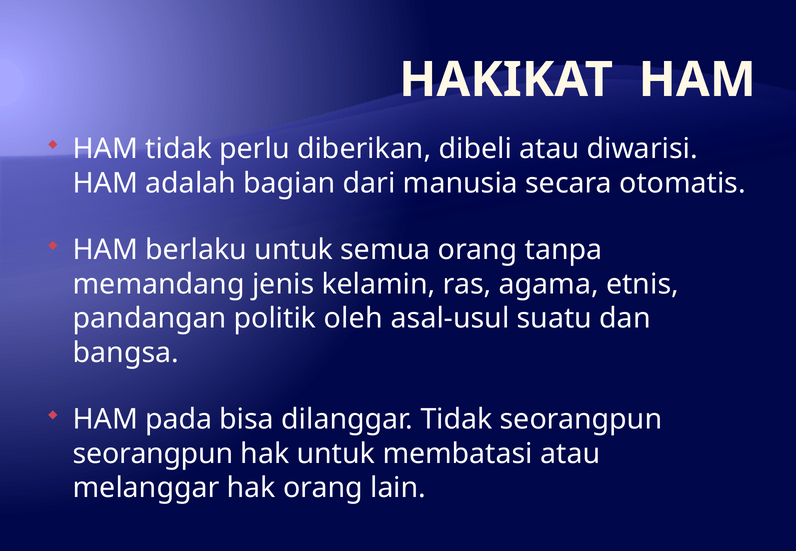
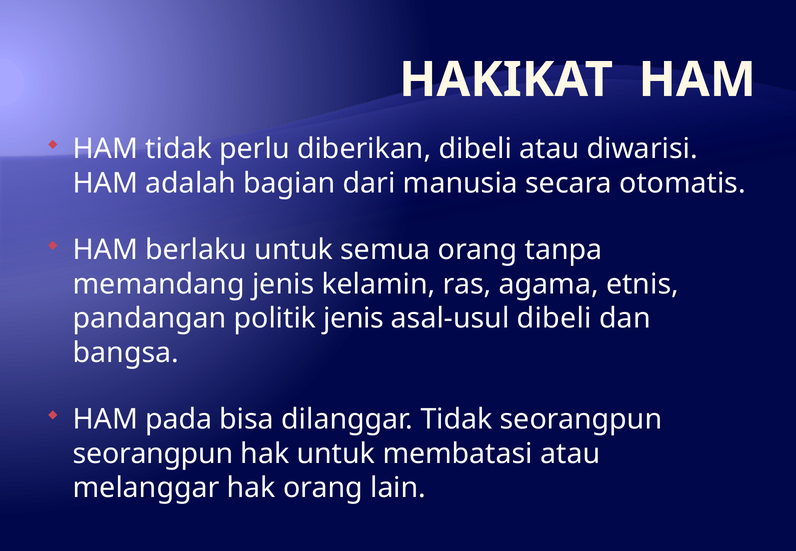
politik oleh: oleh -> jenis
asal-usul suatu: suatu -> dibeli
